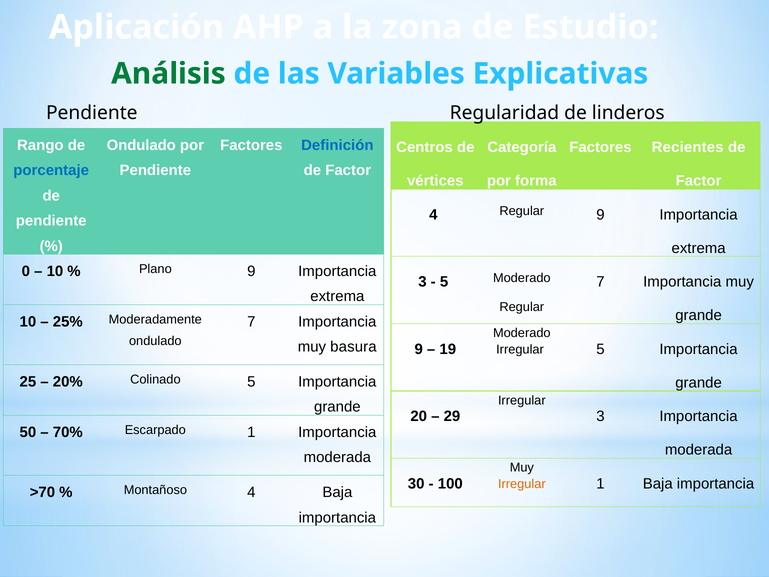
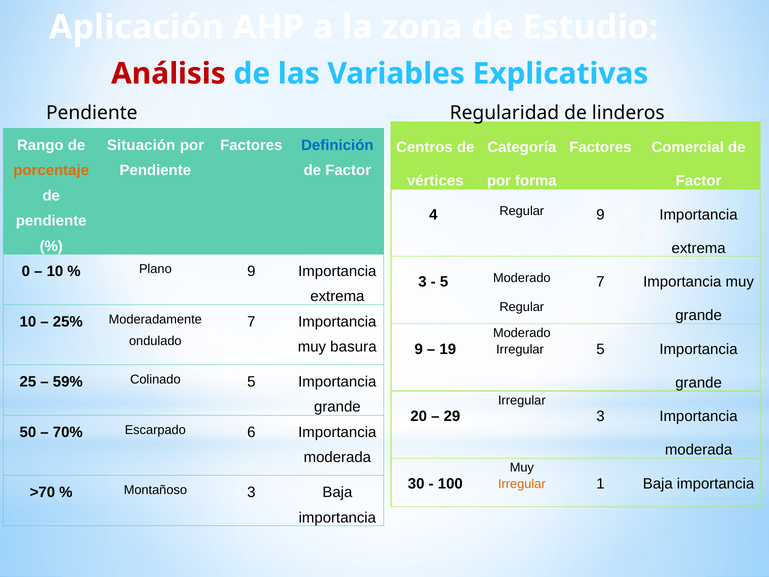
Análisis colour: green -> red
Ondulado at (141, 145): Ondulado -> Situación
Recientes: Recientes -> Comercial
porcentaje colour: blue -> orange
20%: 20% -> 59%
Escarpado 1: 1 -> 6
Montañoso 4: 4 -> 3
